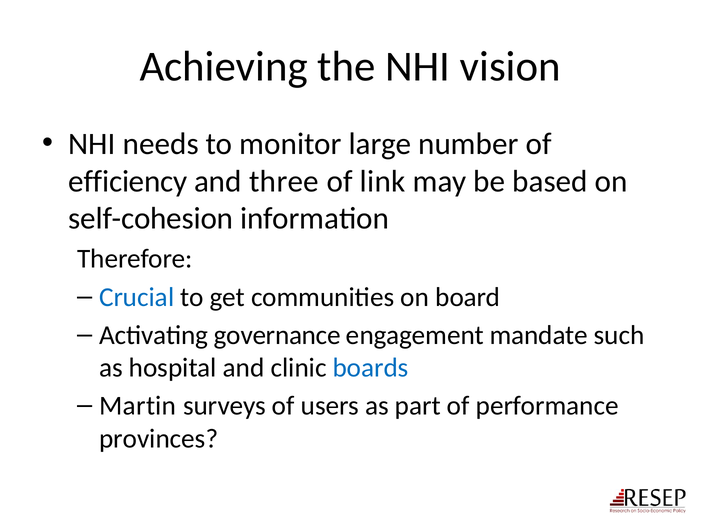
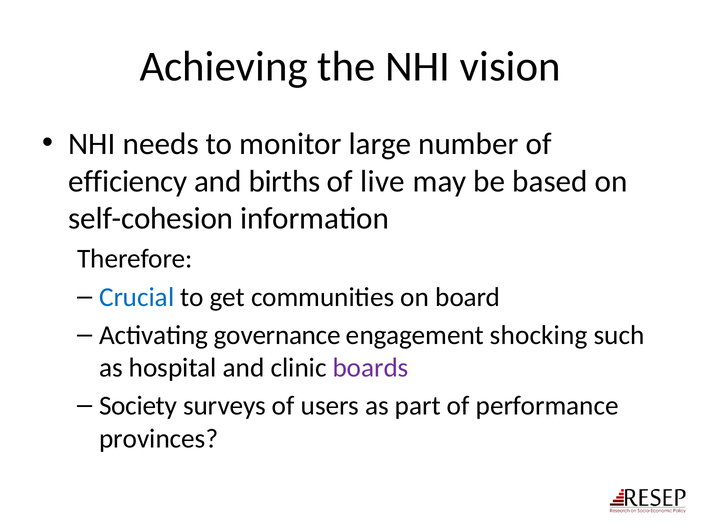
three: three -> births
link: link -> live
mandate: mandate -> shocking
boards colour: blue -> purple
Martin: Martin -> Society
